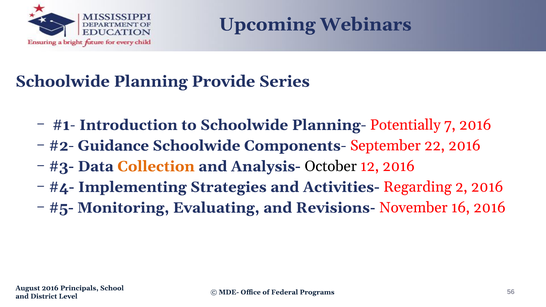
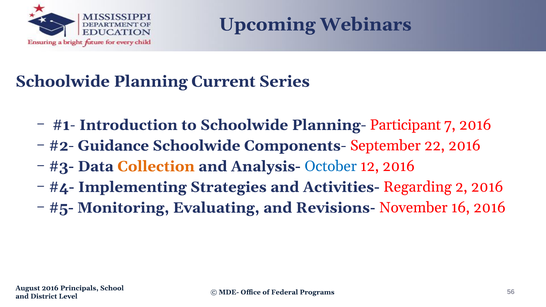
Provide: Provide -> Current
Potentially: Potentially -> Participant
October colour: black -> blue
